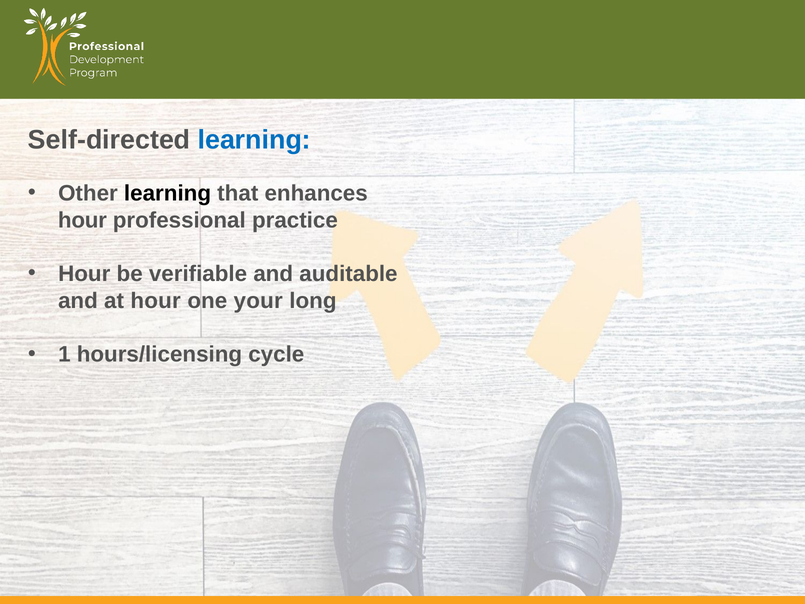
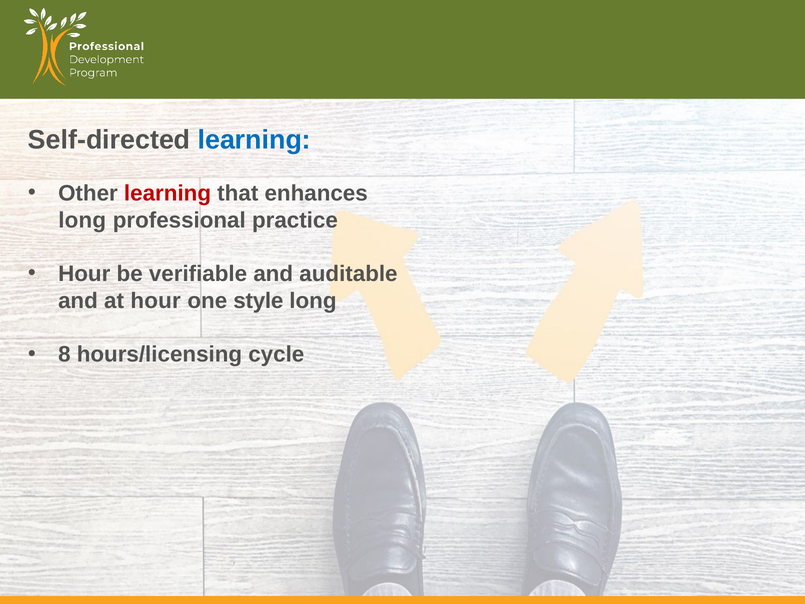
learning at (168, 193) colour: black -> red
hour at (82, 220): hour -> long
your: your -> style
1: 1 -> 8
